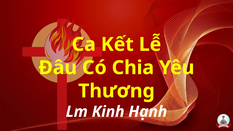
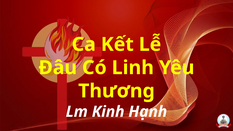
Chia: Chia -> Linh
